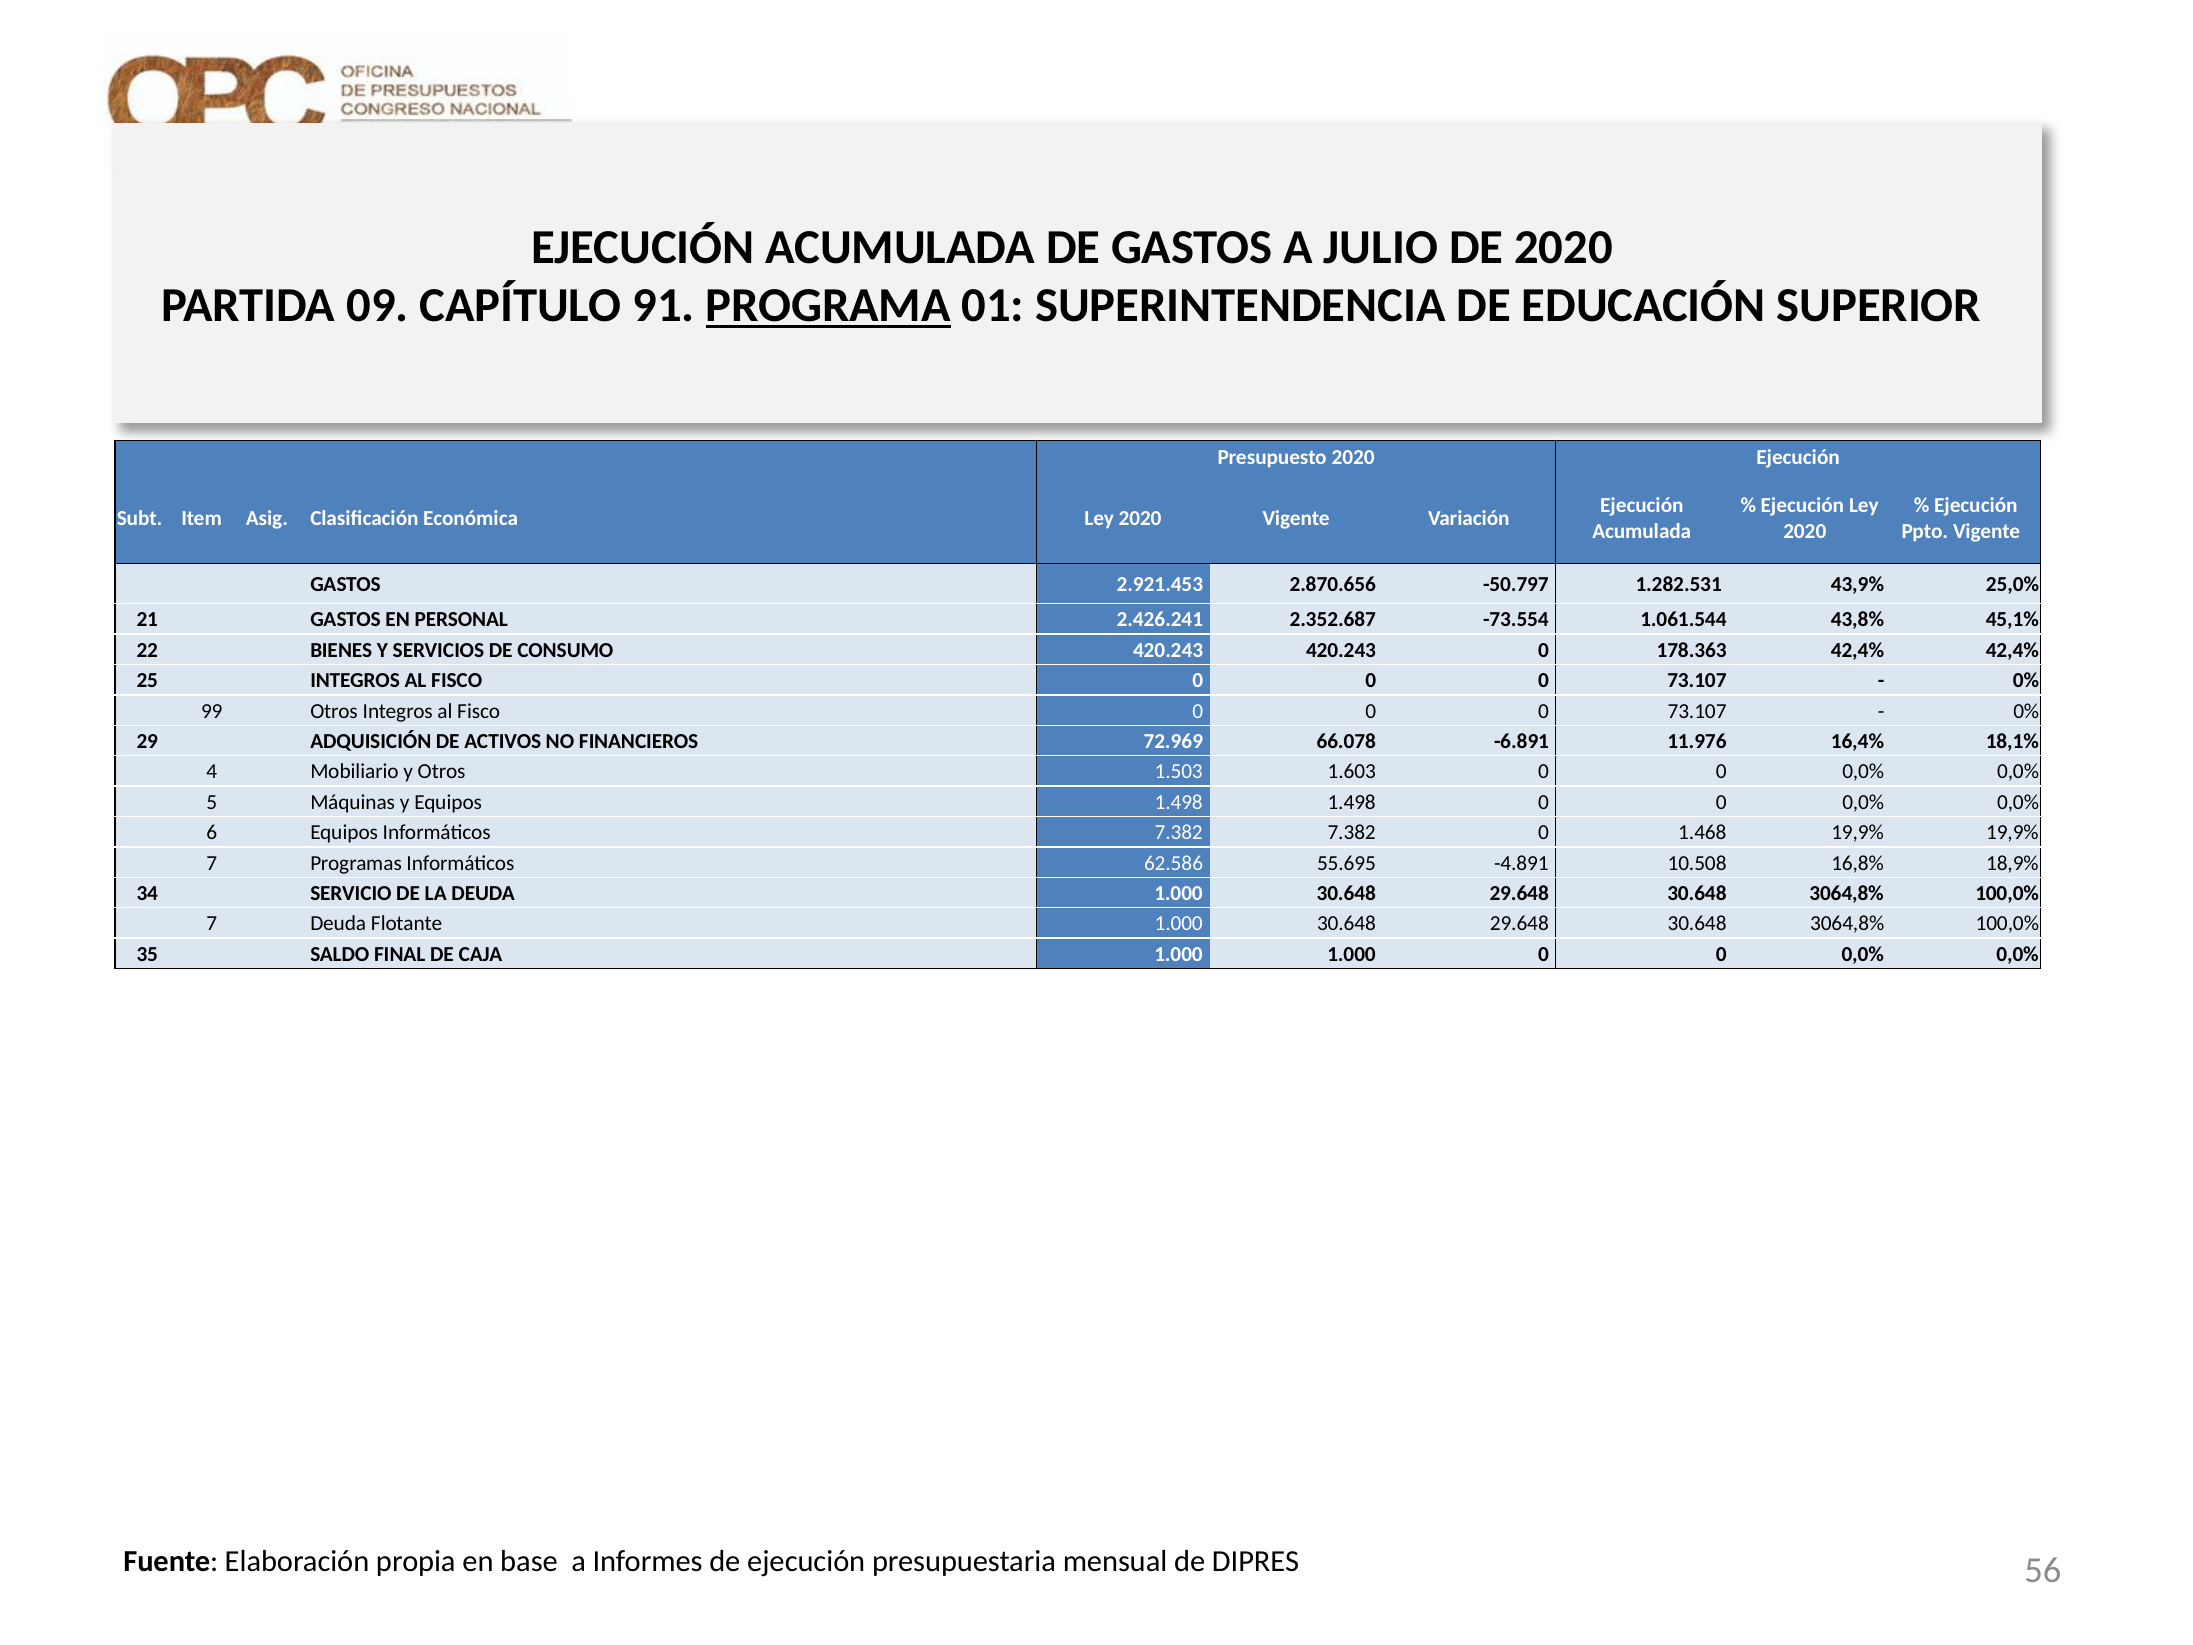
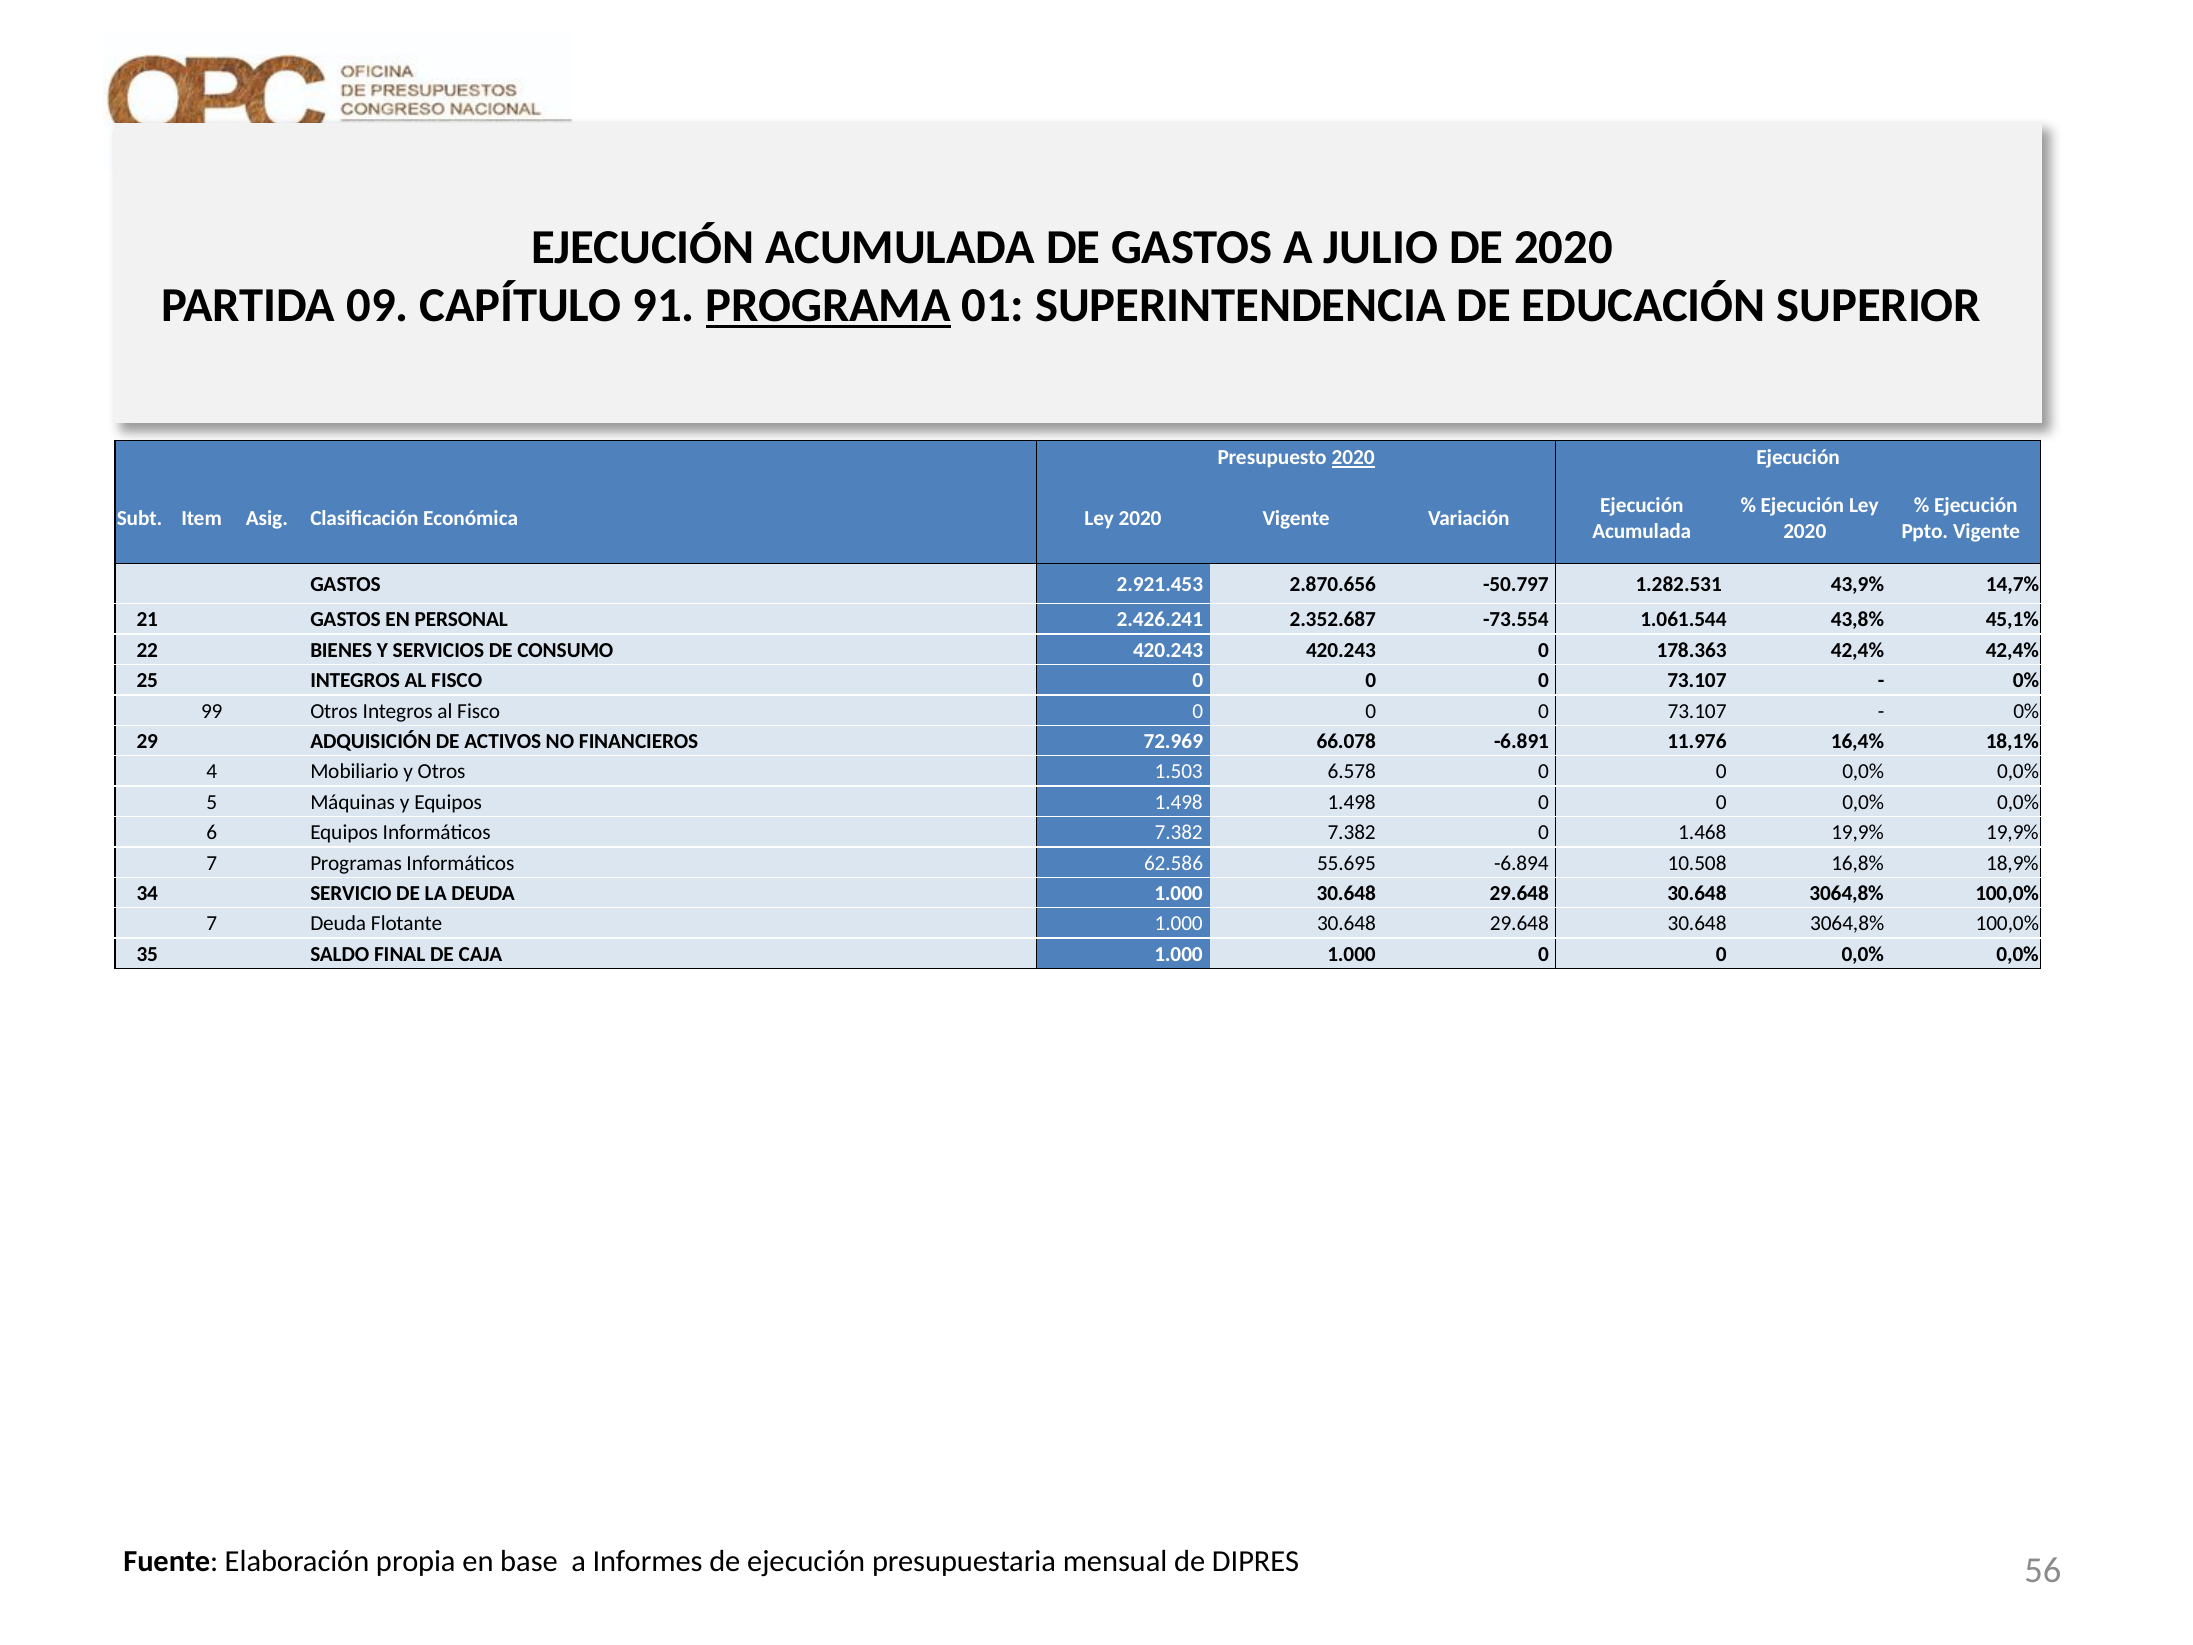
2020 at (1353, 458) underline: none -> present
25,0%: 25,0% -> 14,7%
1.603: 1.603 -> 6.578
-4.891: -4.891 -> -6.894
